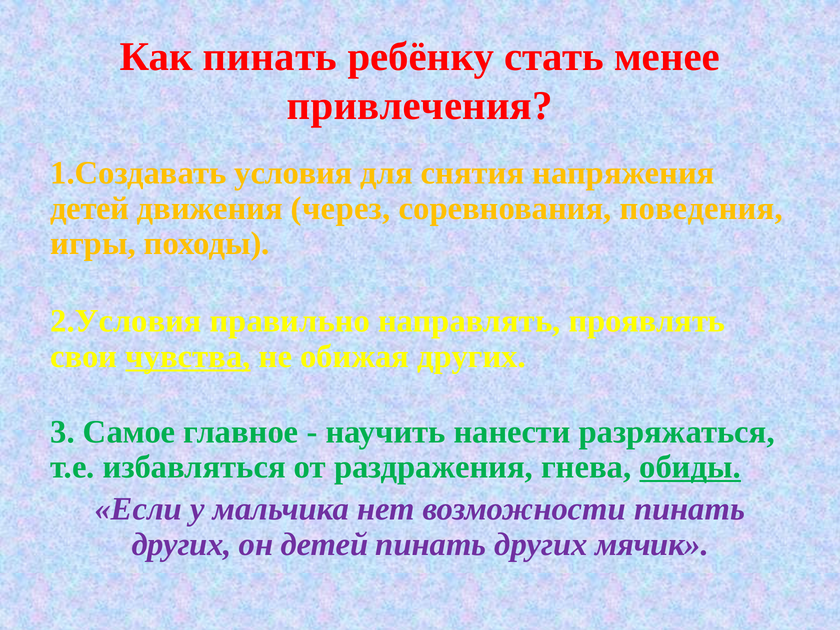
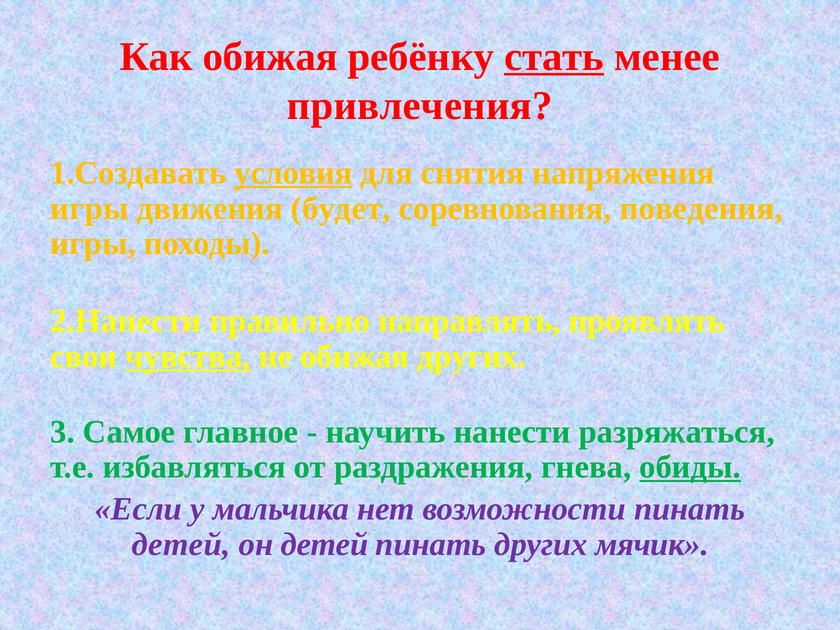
Как пинать: пинать -> обижая
стать underline: none -> present
условия underline: none -> present
детей at (90, 208): детей -> игры
через: через -> будет
2.Условия: 2.Условия -> 2.Нанести
других at (181, 544): других -> детей
